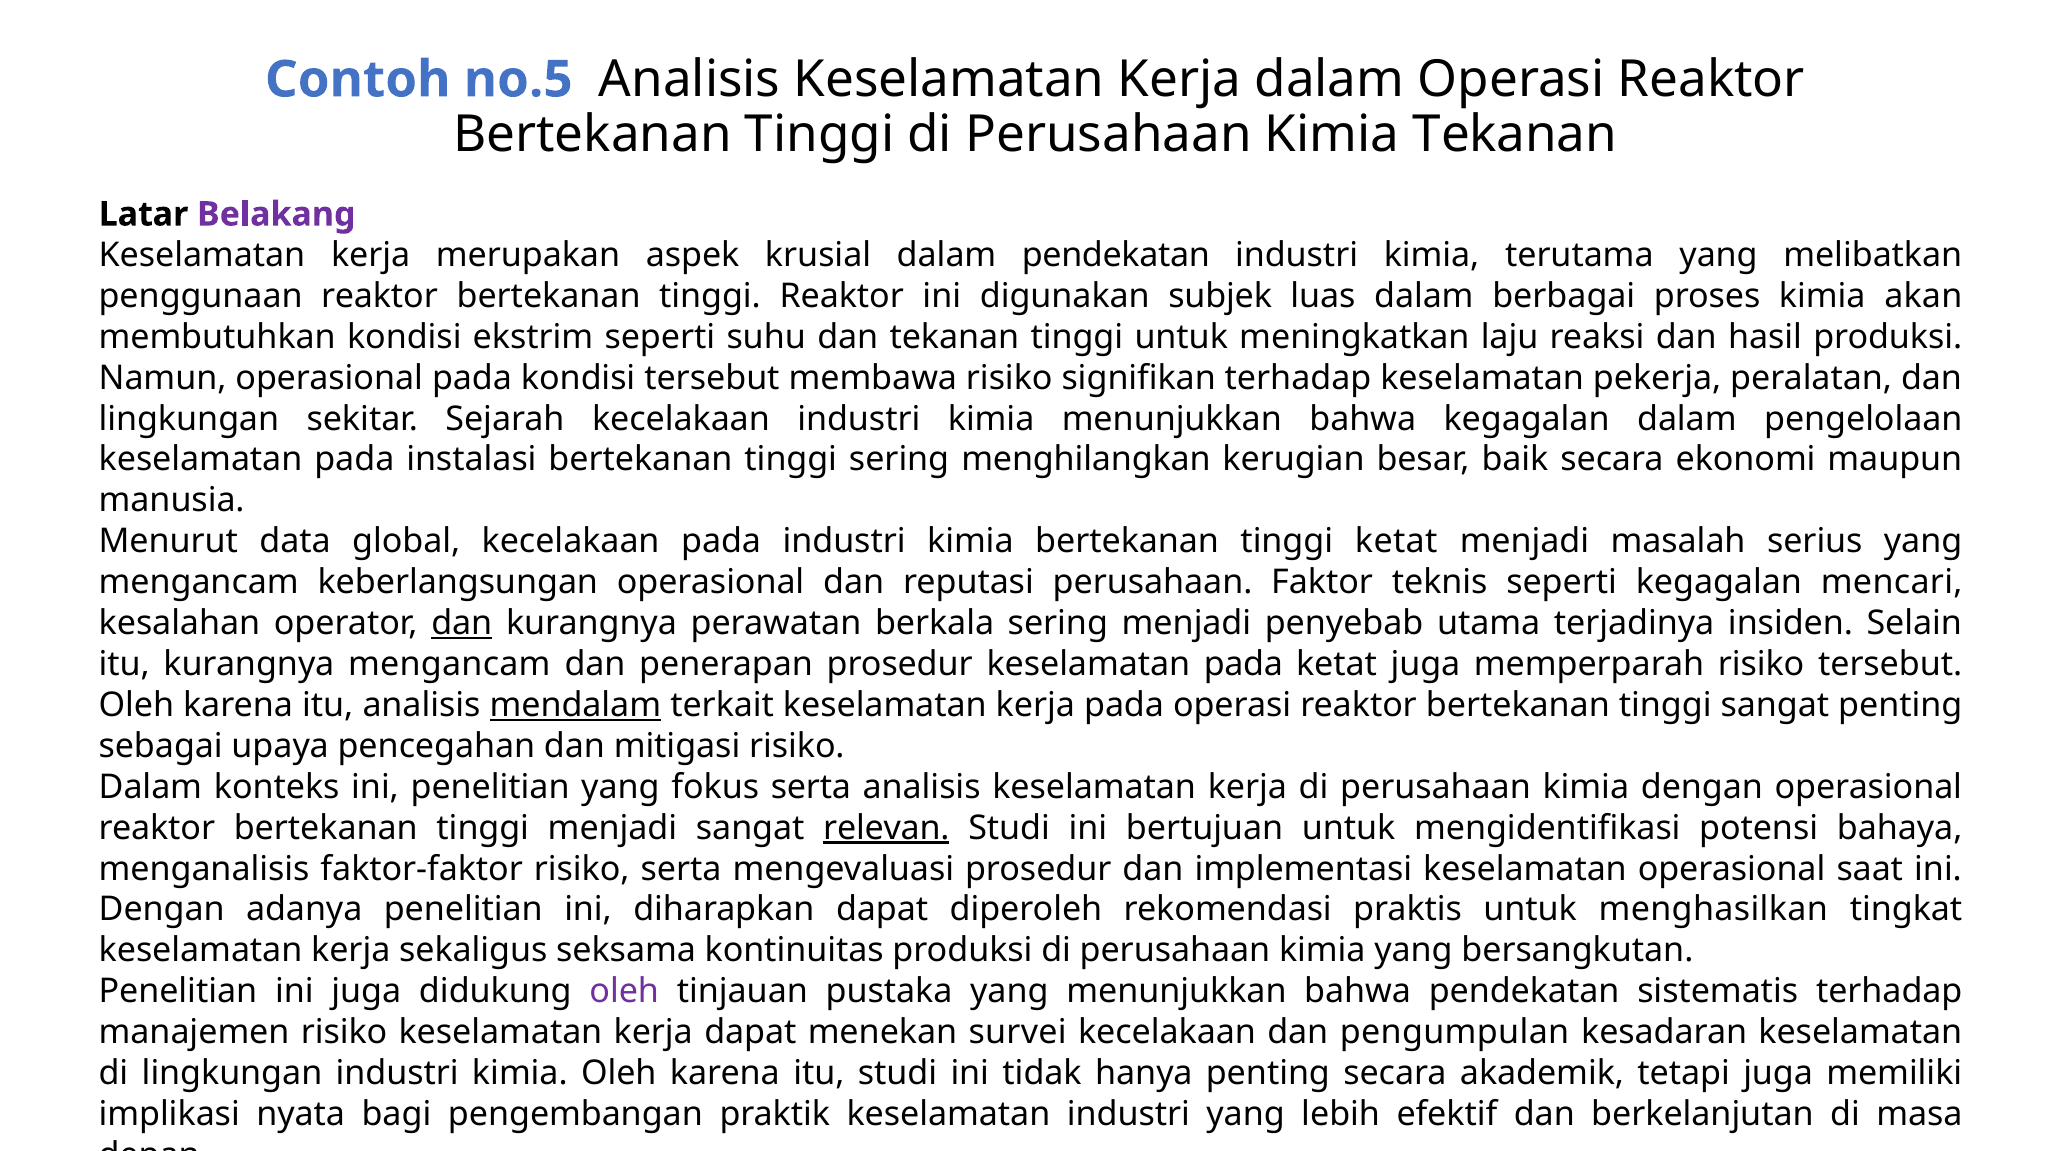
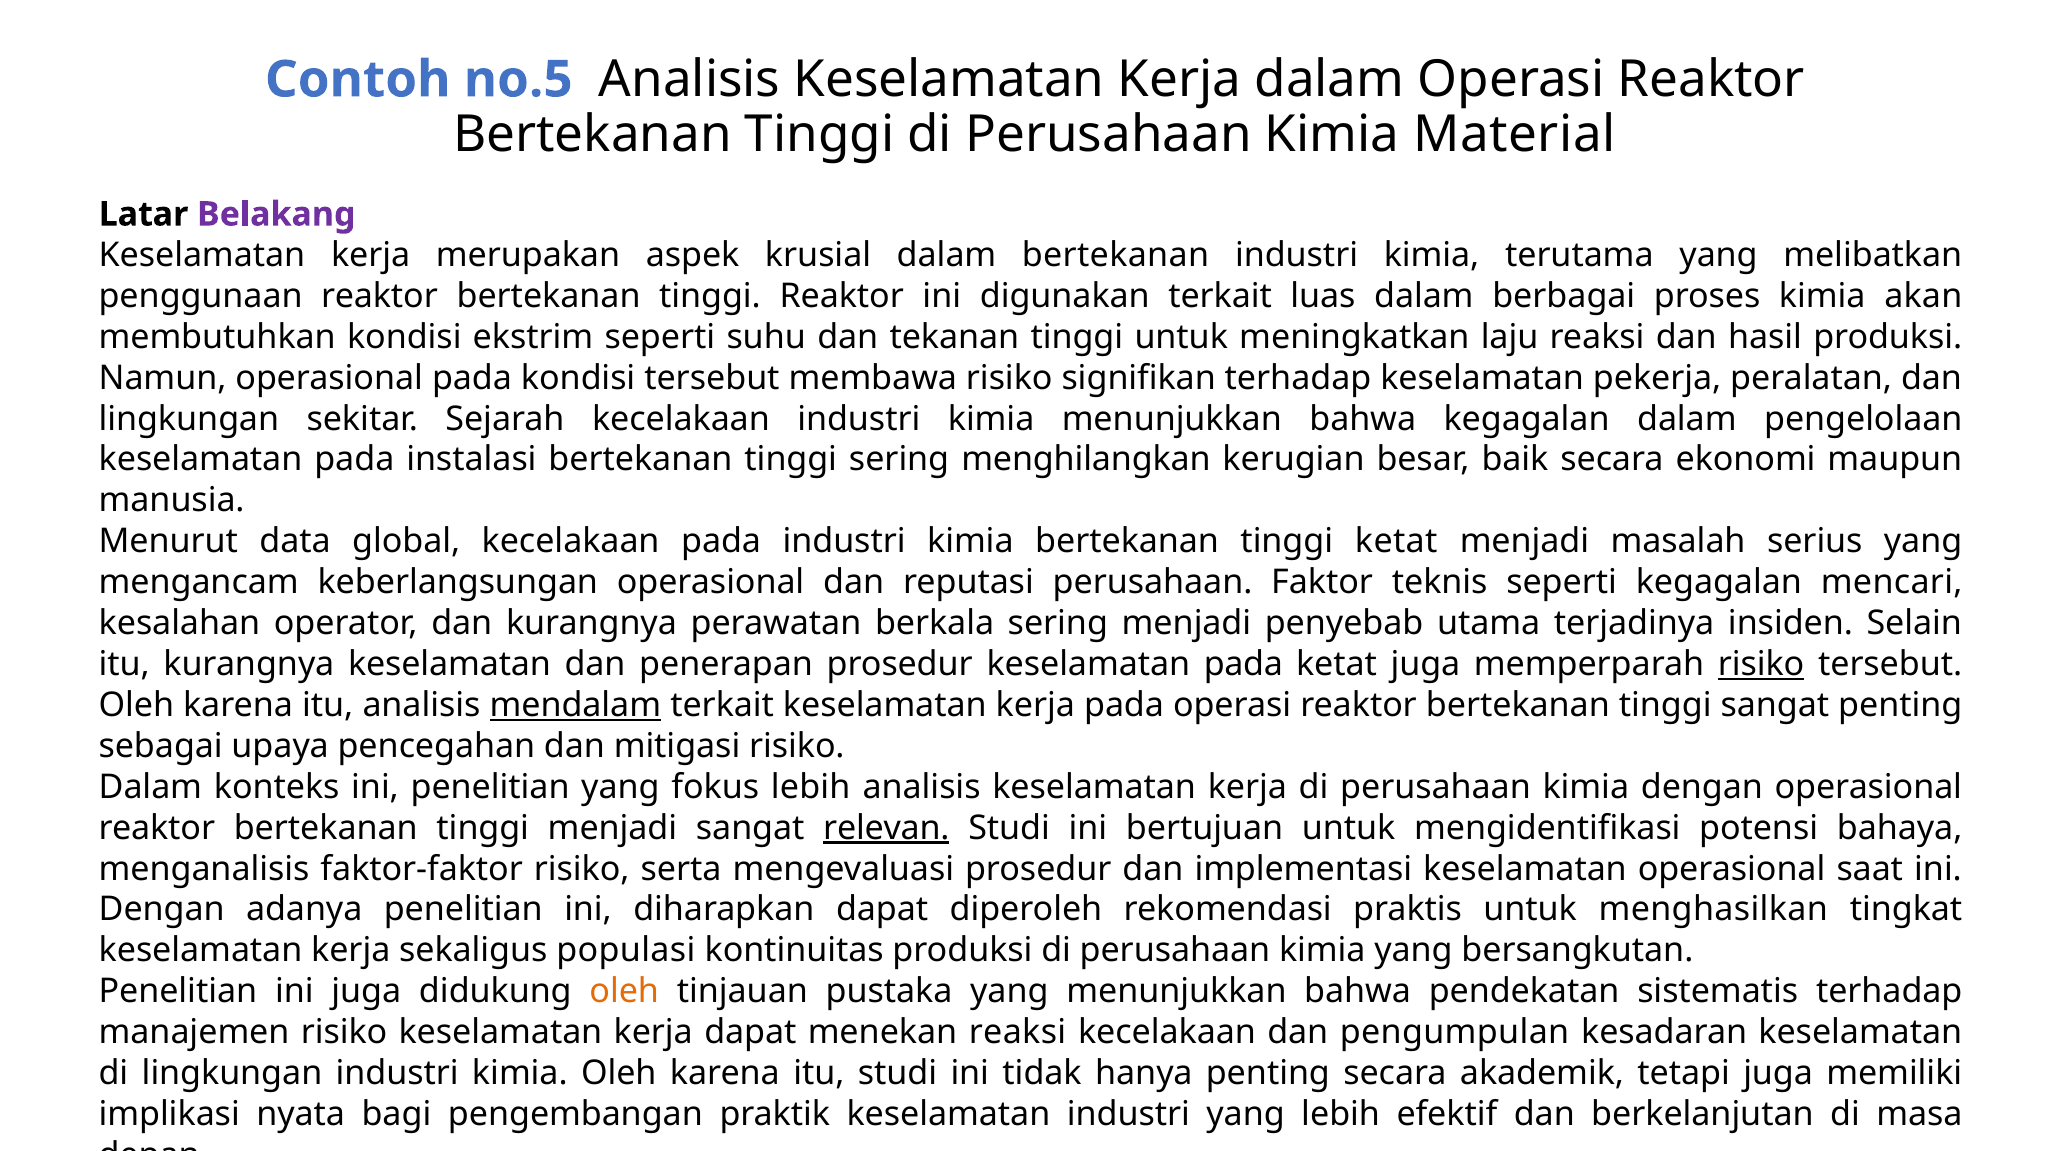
Kimia Tekanan: Tekanan -> Material
dalam pendekatan: pendekatan -> bertekanan
digunakan subjek: subjek -> terkait
dan at (462, 623) underline: present -> none
kurangnya mengancam: mengancam -> keselamatan
risiko at (1761, 664) underline: none -> present
fokus serta: serta -> lebih
seksama: seksama -> populasi
oleh at (624, 991) colour: purple -> orange
menekan survei: survei -> reaksi
